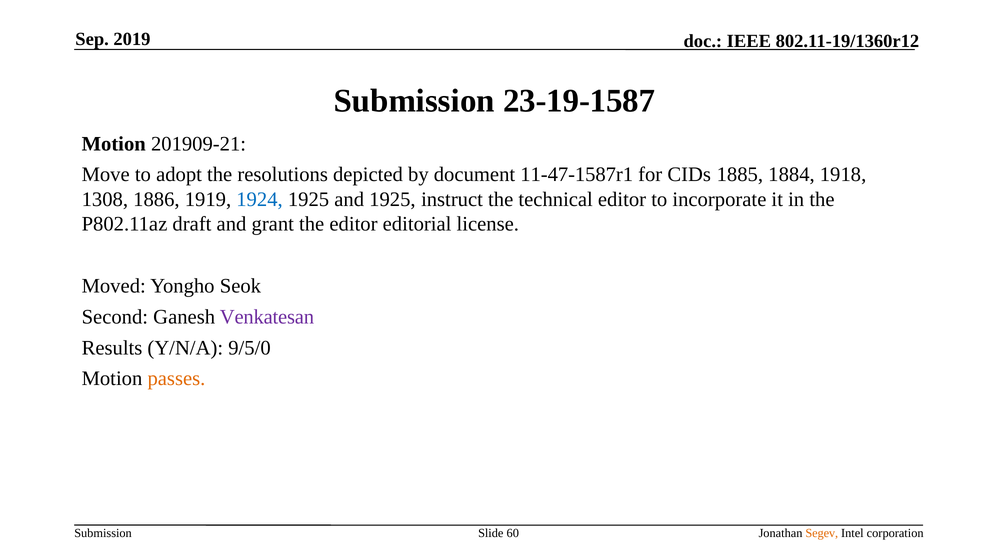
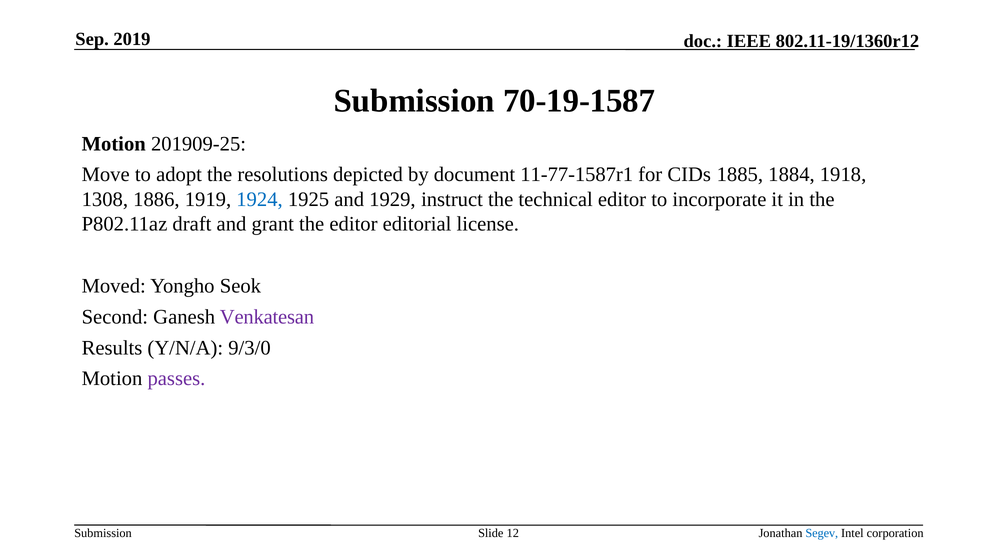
23-19-1587: 23-19-1587 -> 70-19-1587
201909-21: 201909-21 -> 201909-25
11-47-1587r1: 11-47-1587r1 -> 11-77-1587r1
and 1925: 1925 -> 1929
9/5/0: 9/5/0 -> 9/3/0
passes colour: orange -> purple
60: 60 -> 12
Segev colour: orange -> blue
